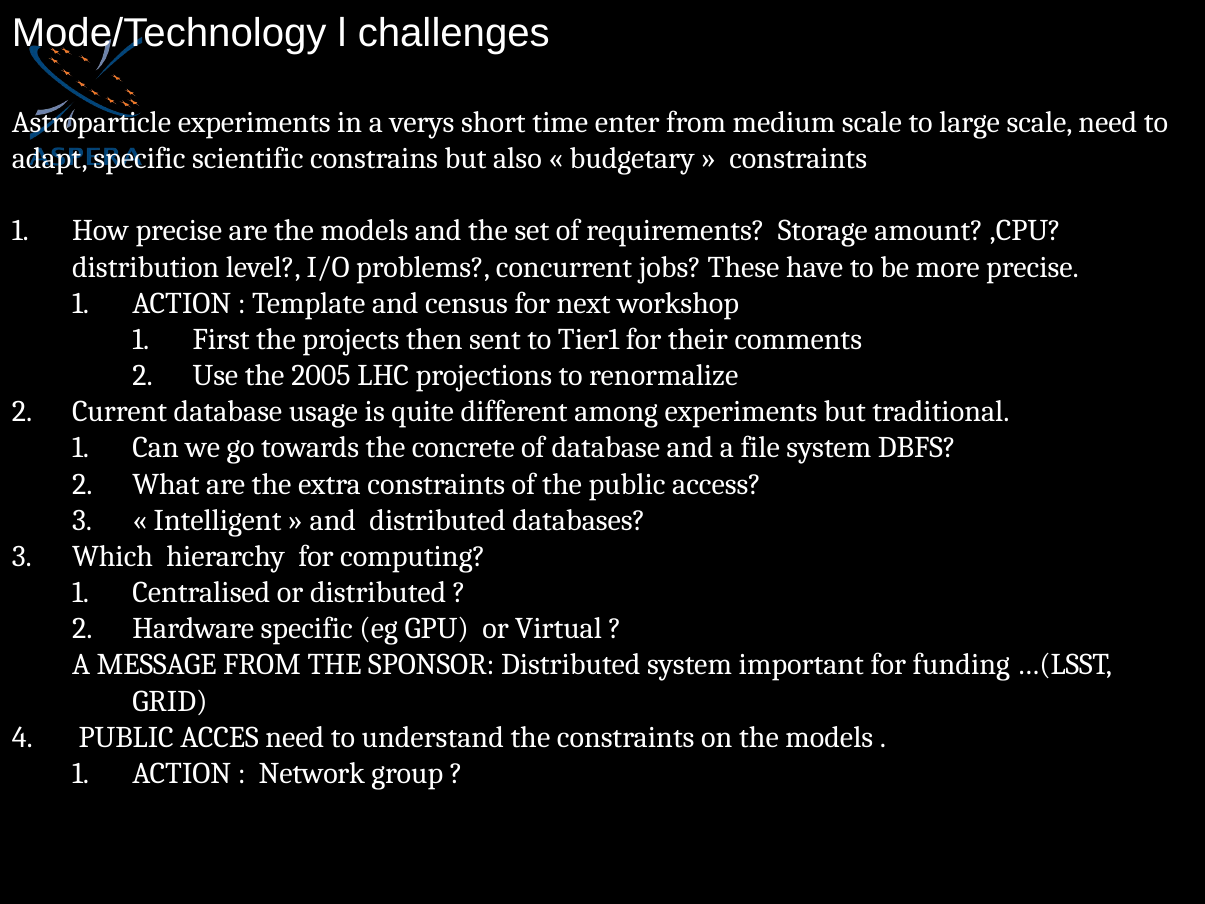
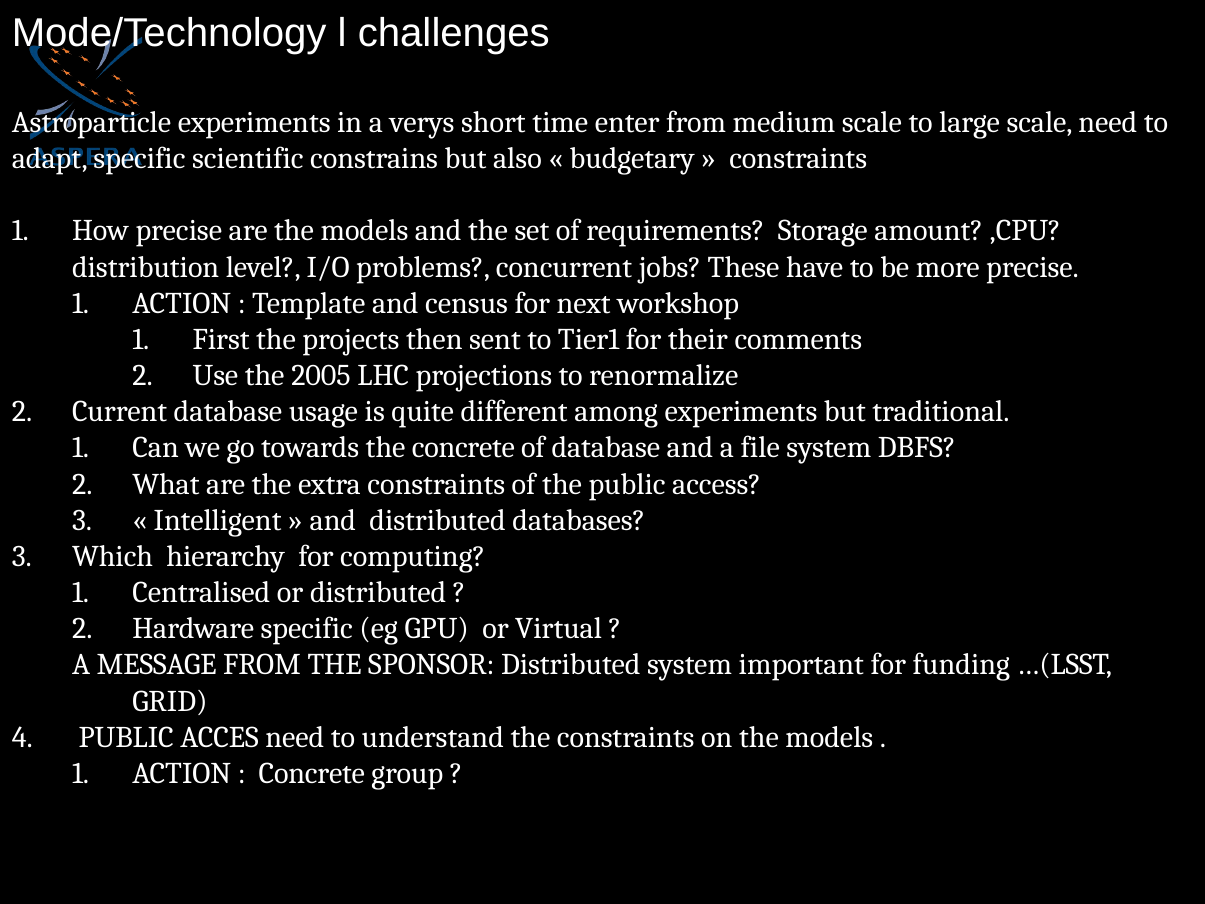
Network at (312, 773): Network -> Concrete
